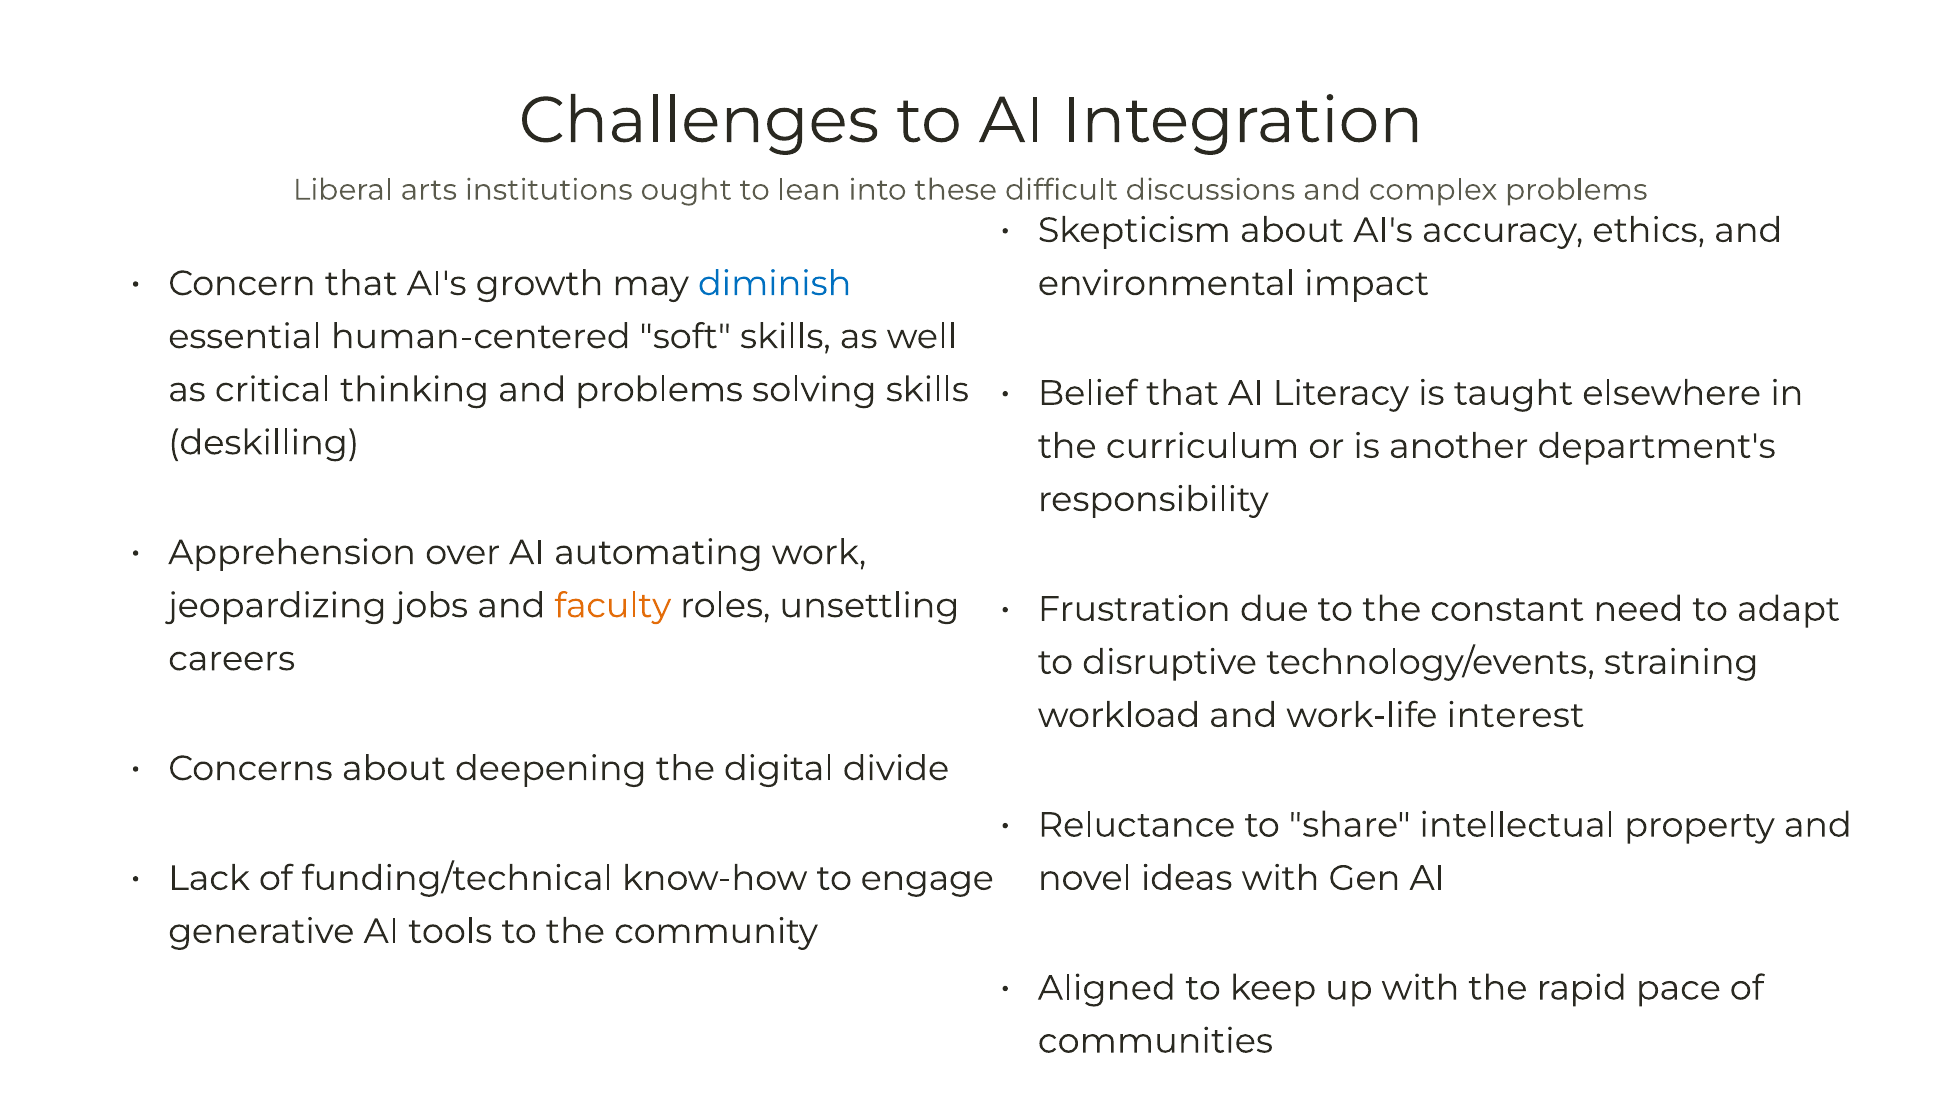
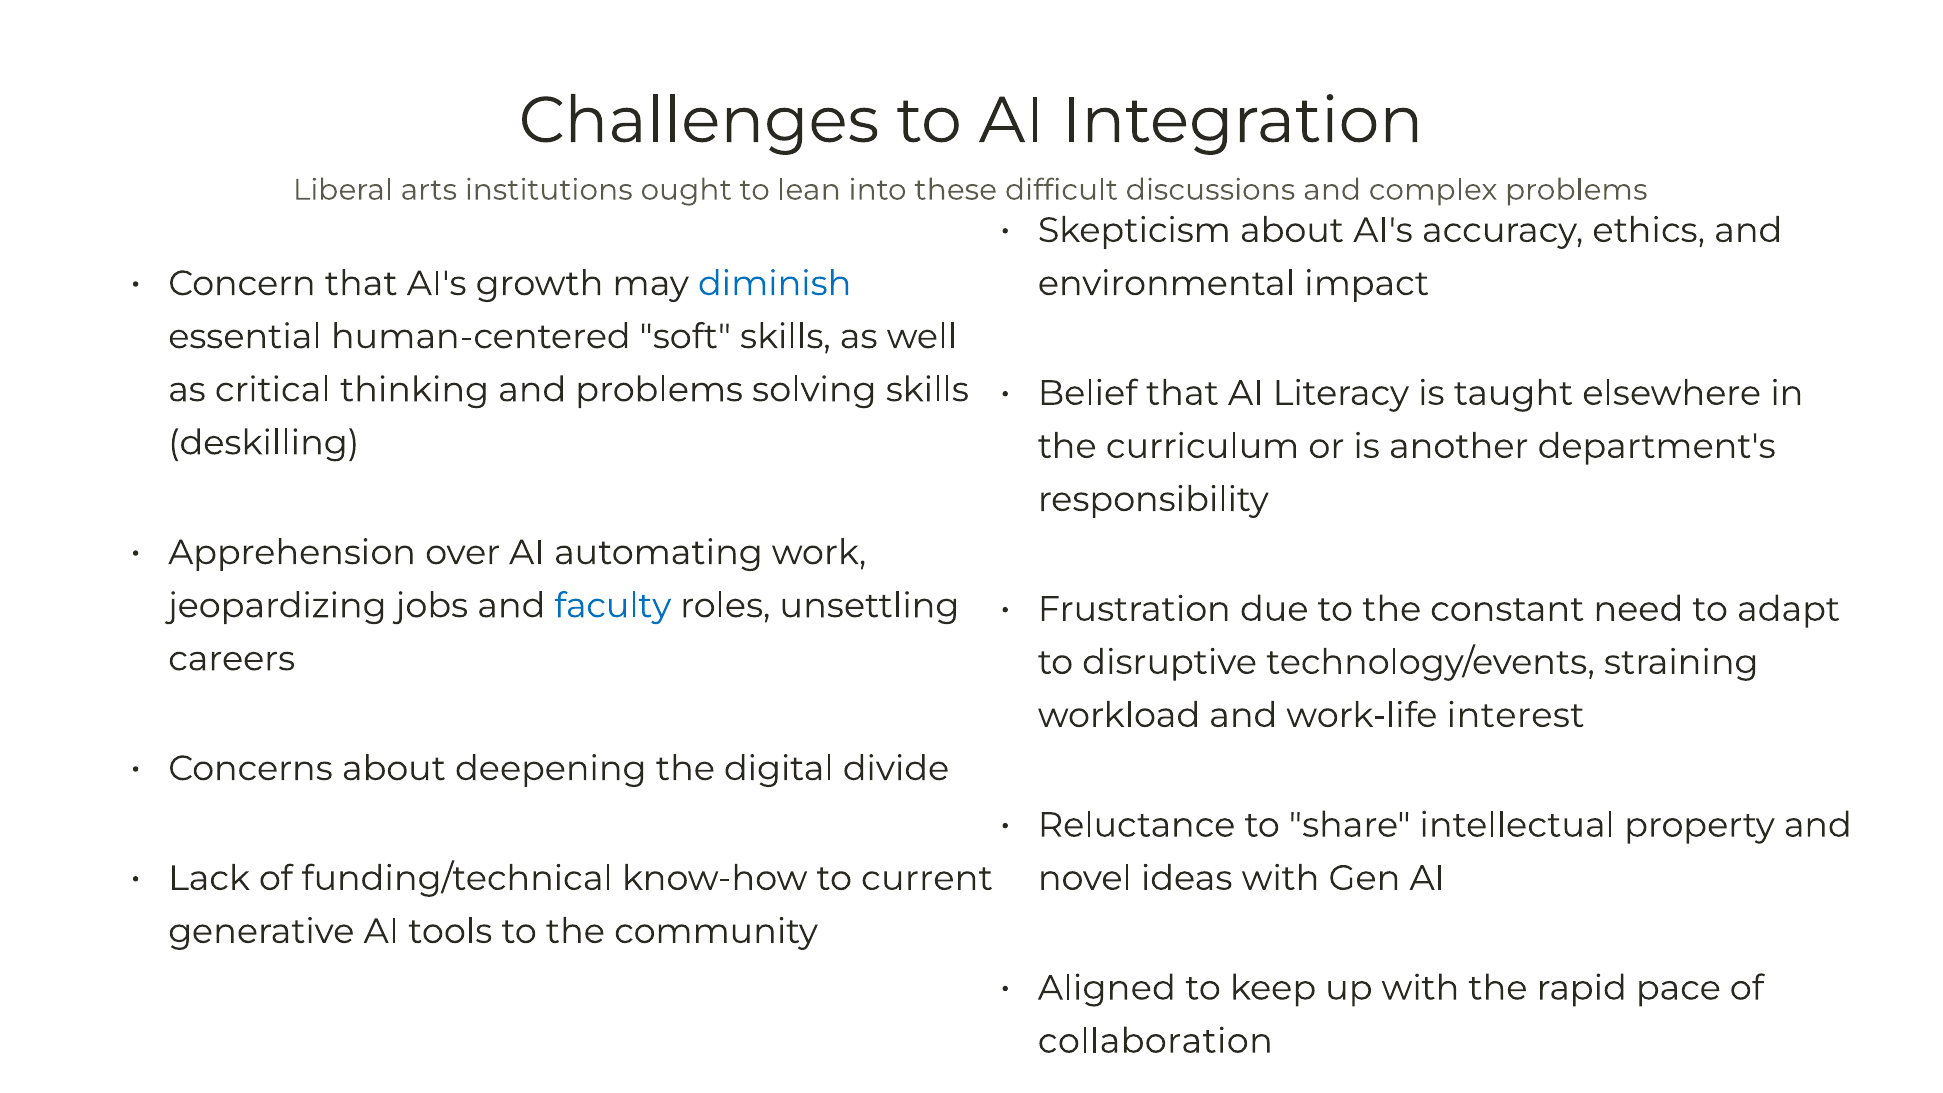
faculty colour: orange -> blue
engage: engage -> current
communities: communities -> collaboration
